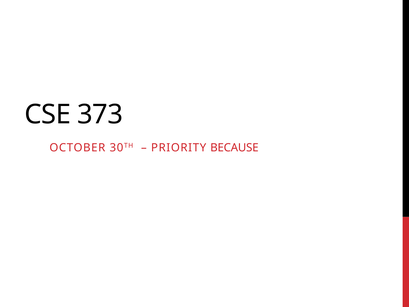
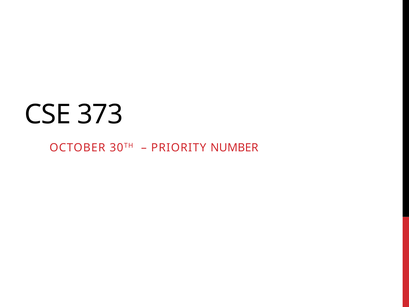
BECAUSE: BECAUSE -> NUMBER
